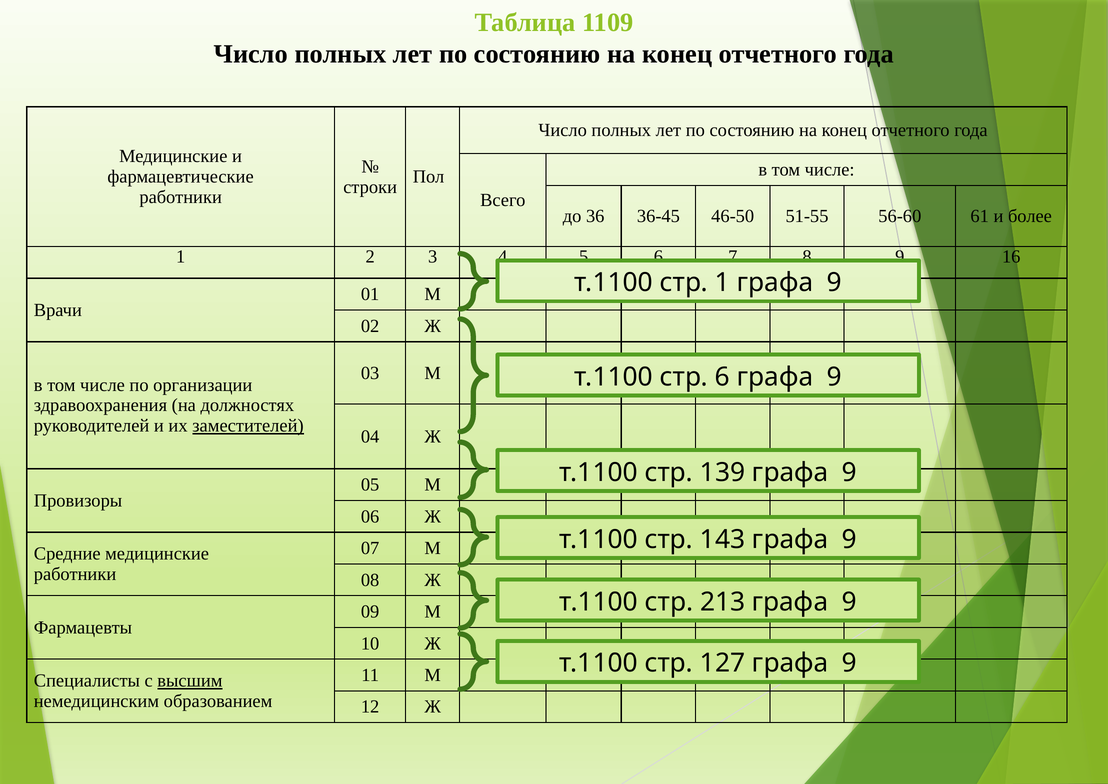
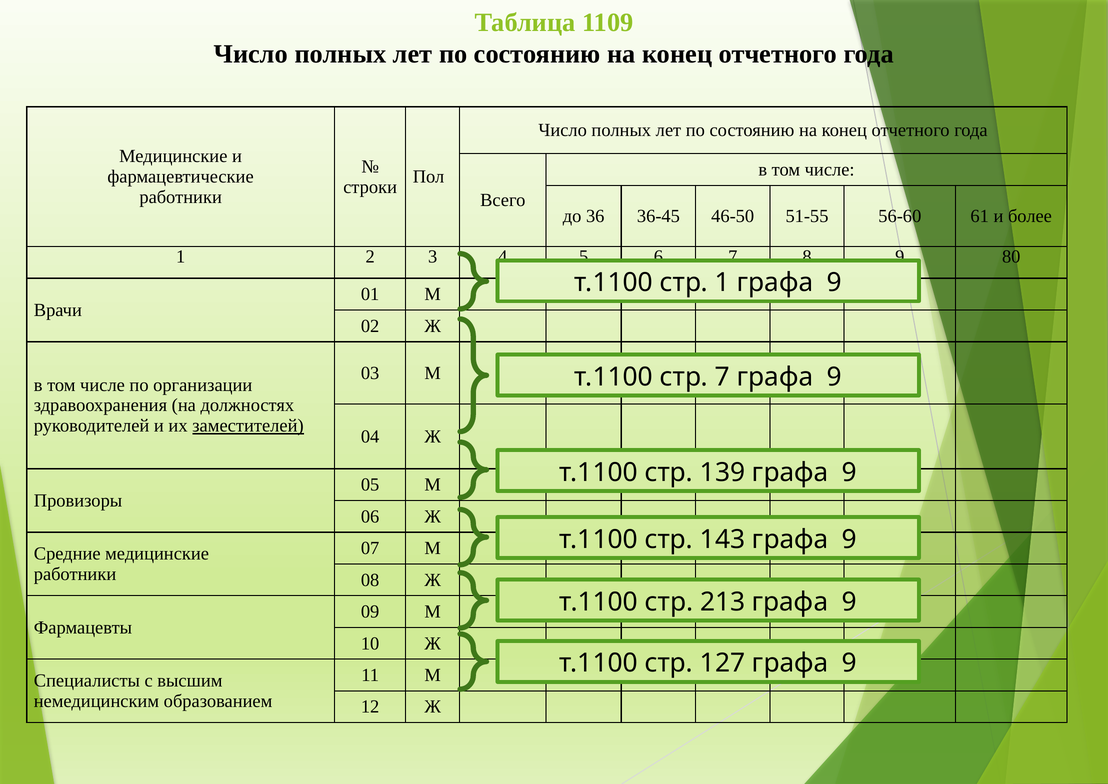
16: 16 -> 80
стр 6: 6 -> 7
высшим underline: present -> none
